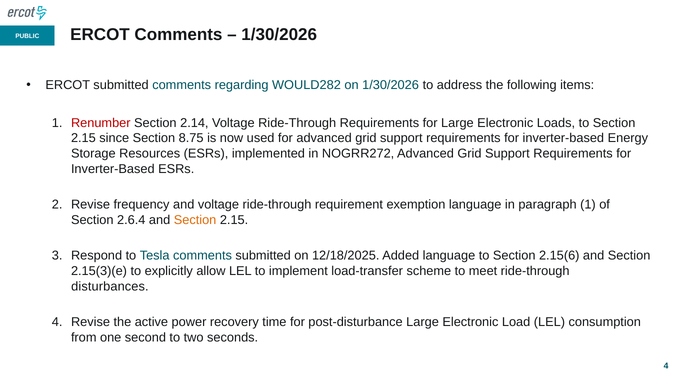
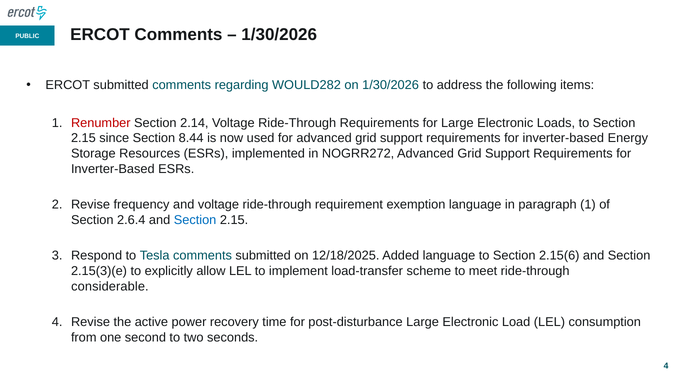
8.75: 8.75 -> 8.44
Section at (195, 220) colour: orange -> blue
disturbances: disturbances -> considerable
